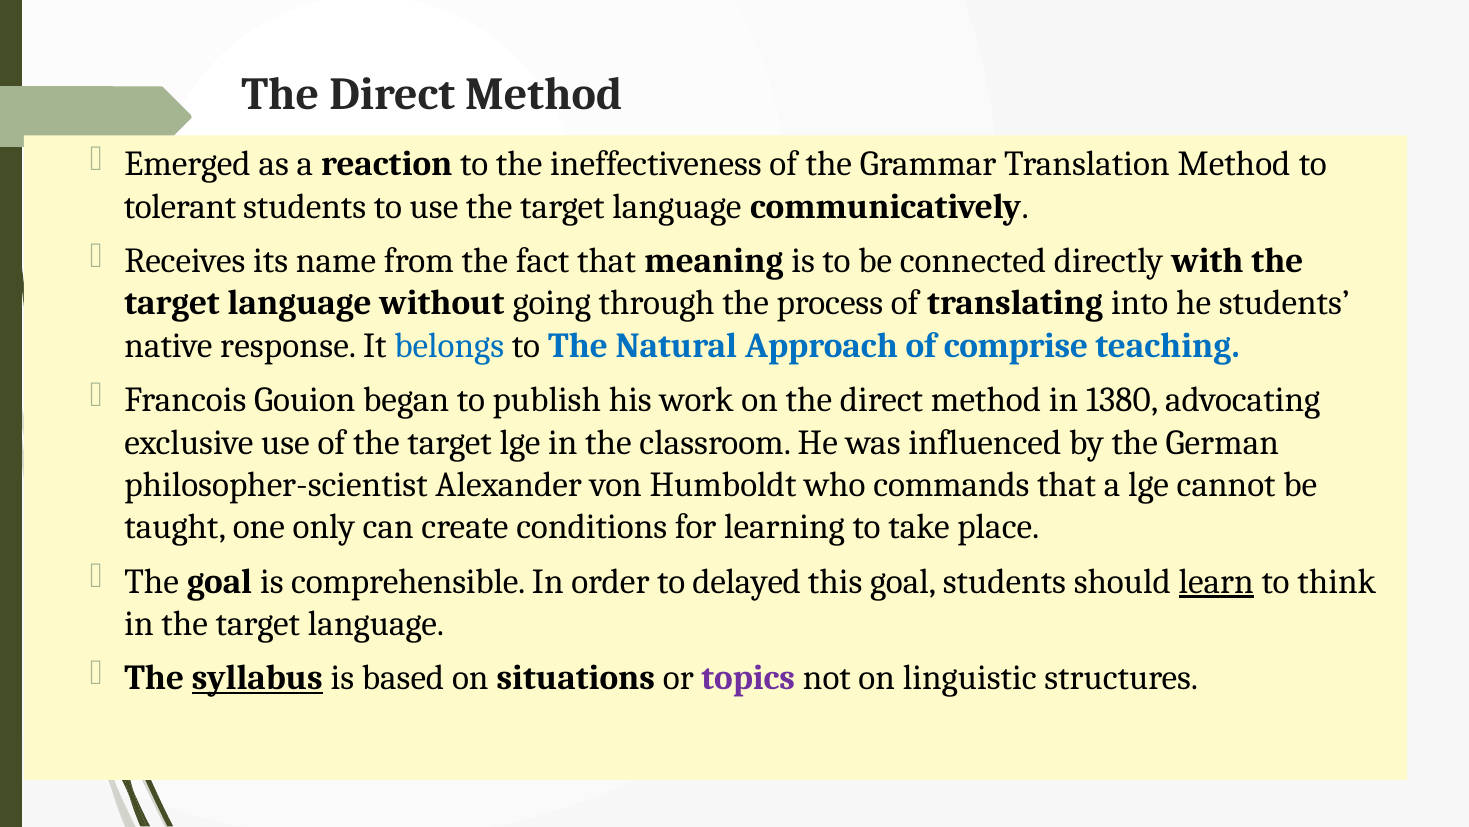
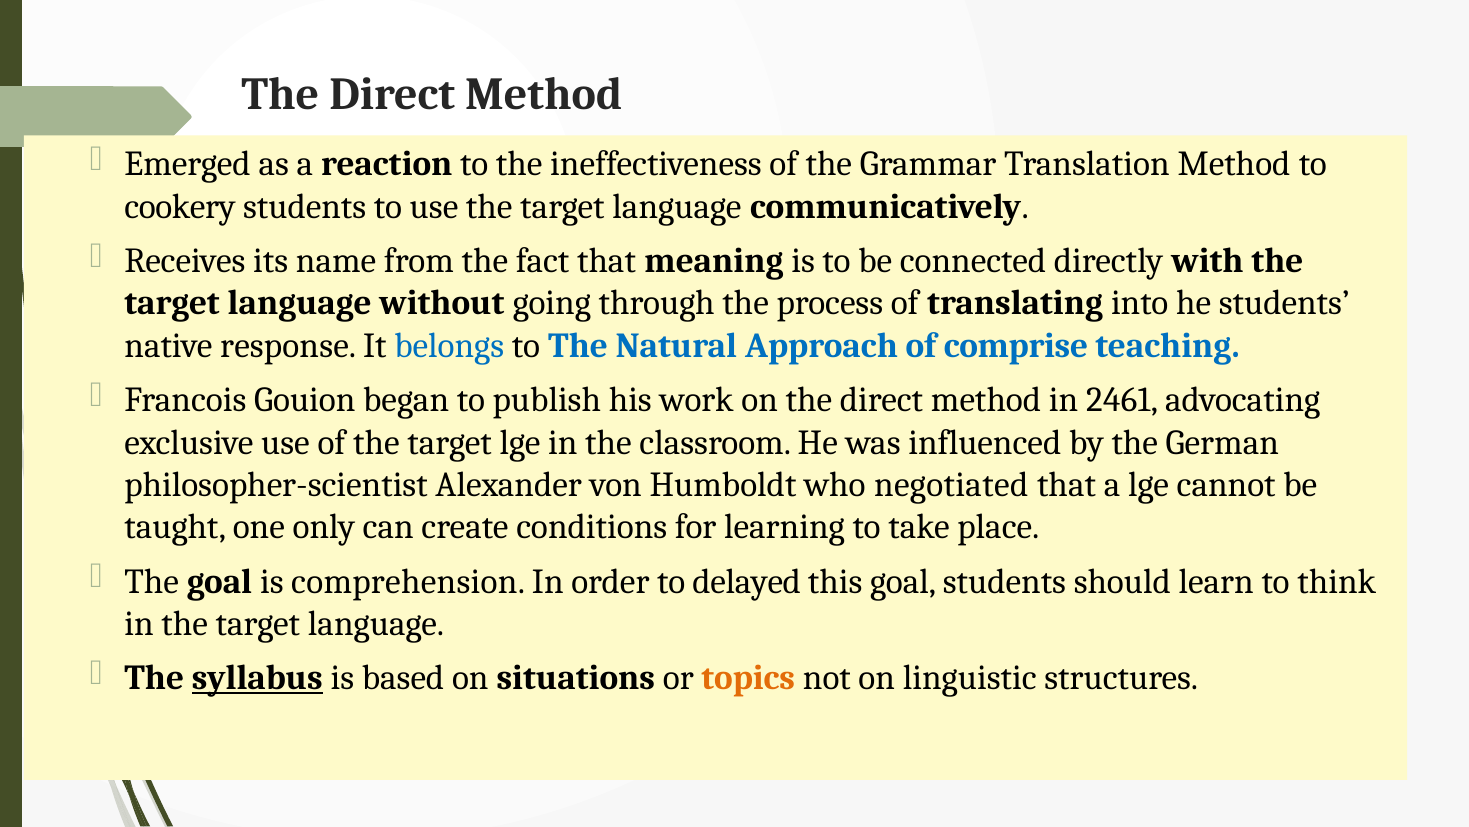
tolerant: tolerant -> cookery
1380: 1380 -> 2461
commands: commands -> negotiated
comprehensible: comprehensible -> comprehension
learn underline: present -> none
topics colour: purple -> orange
